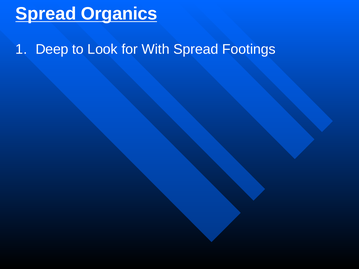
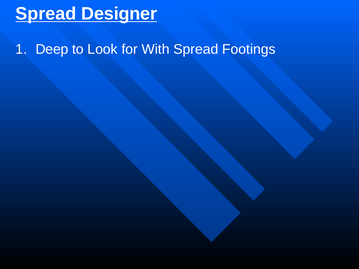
Organics: Organics -> Designer
